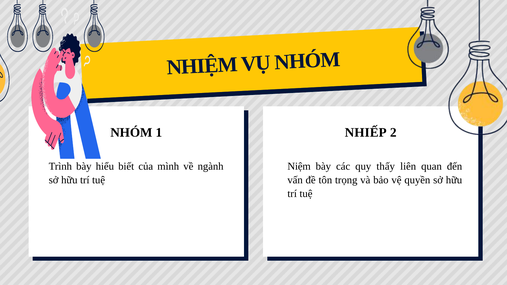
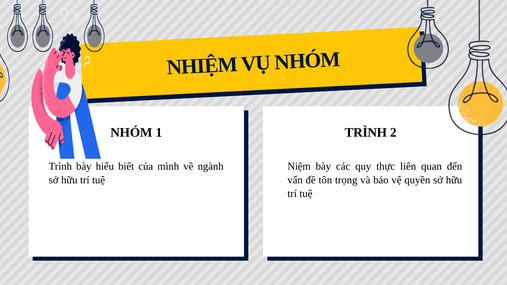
NHIẾP at (366, 133): NHIẾP -> TRÌNH
thấy: thấy -> thực
